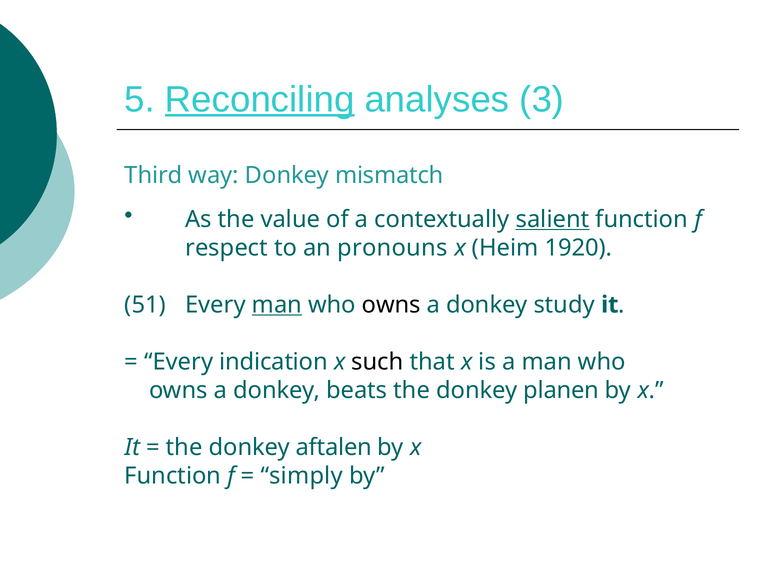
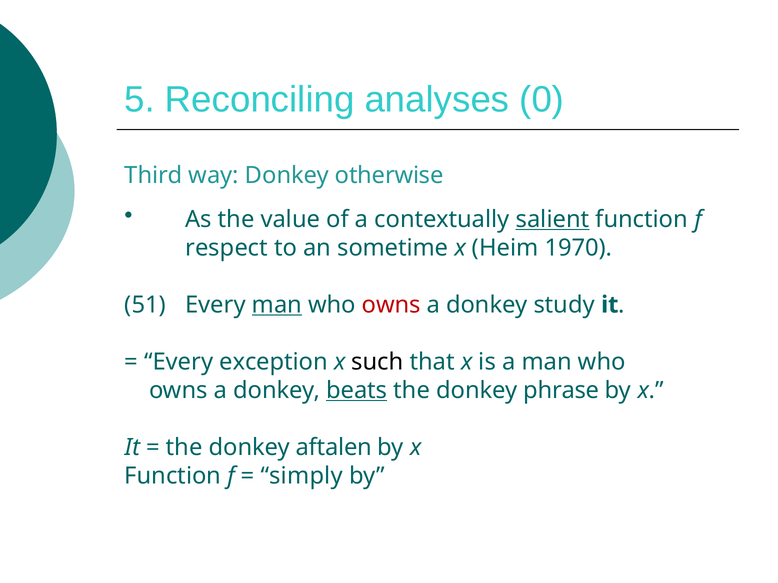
Reconciling underline: present -> none
3: 3 -> 0
mismatch: mismatch -> otherwise
pronouns: pronouns -> sometime
1920: 1920 -> 1970
owns at (391, 305) colour: black -> red
indication: indication -> exception
beats underline: none -> present
planen: planen -> phrase
